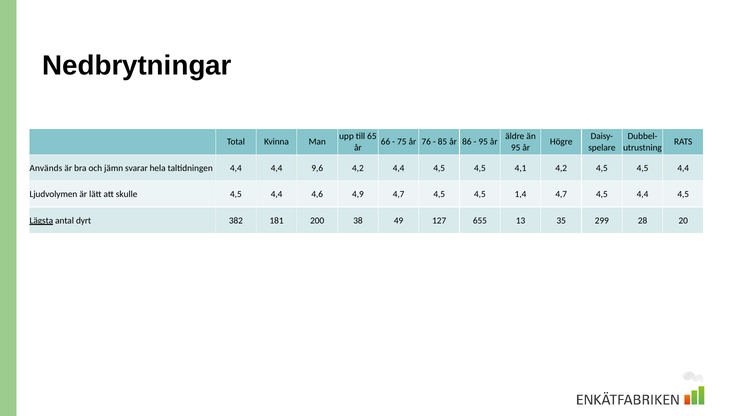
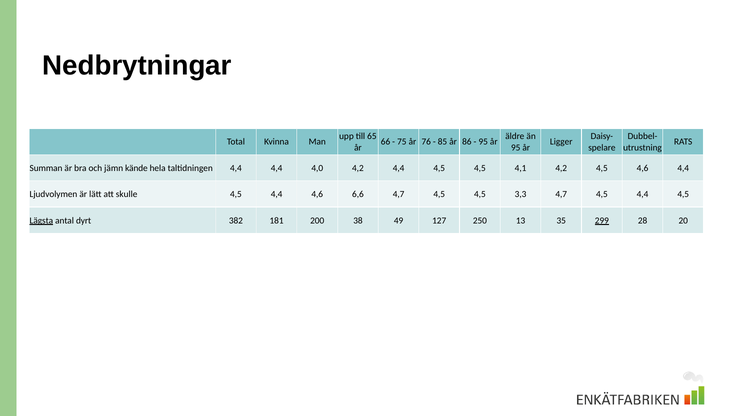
Högre: Högre -> Ligger
Används: Används -> Summan
svarar: svarar -> kände
9,6: 9,6 -> 4,0
4,2 4,5 4,5: 4,5 -> 4,6
4,9: 4,9 -> 6,6
1,4: 1,4 -> 3,3
655: 655 -> 250
299 underline: none -> present
